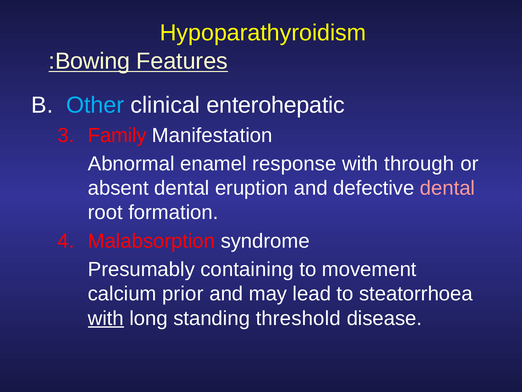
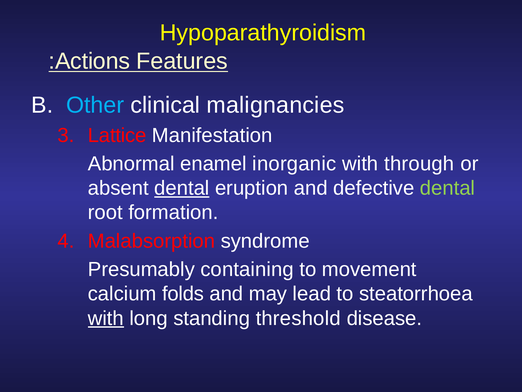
Bowing: Bowing -> Actions
enterohepatic: enterohepatic -> malignancies
Family: Family -> Lattice
response: response -> inorganic
dental at (182, 188) underline: none -> present
dental at (448, 188) colour: pink -> light green
prior: prior -> folds
